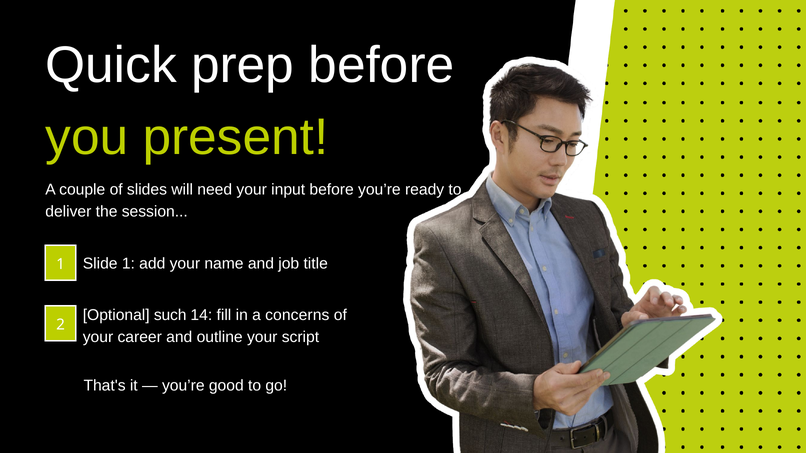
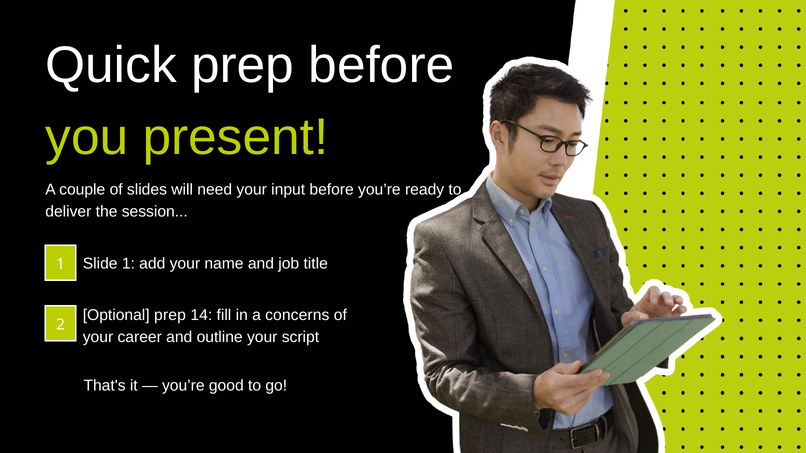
Optional such: such -> prep
